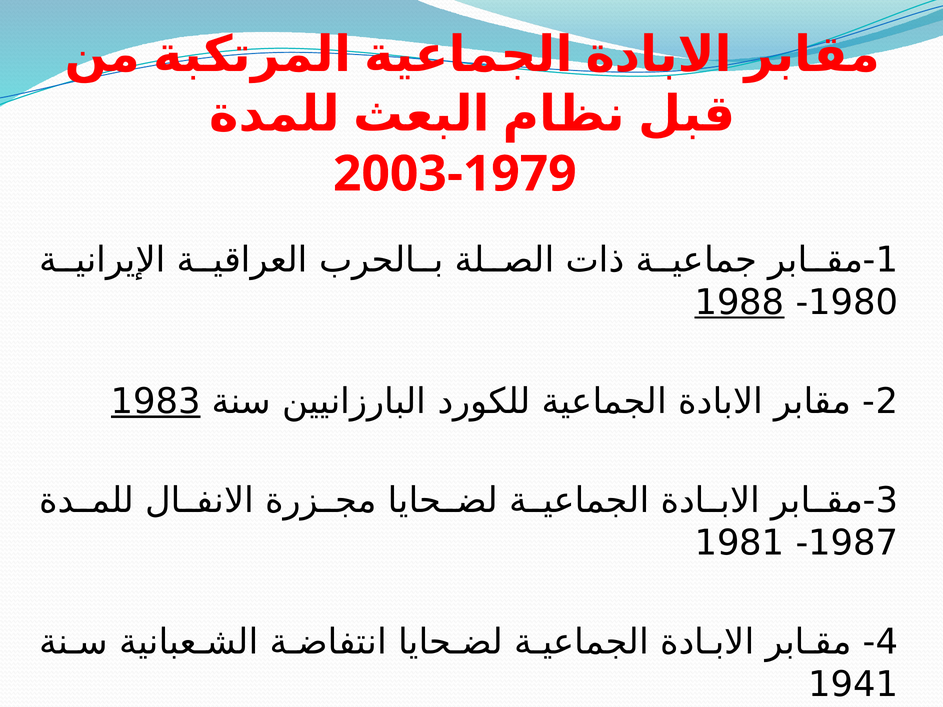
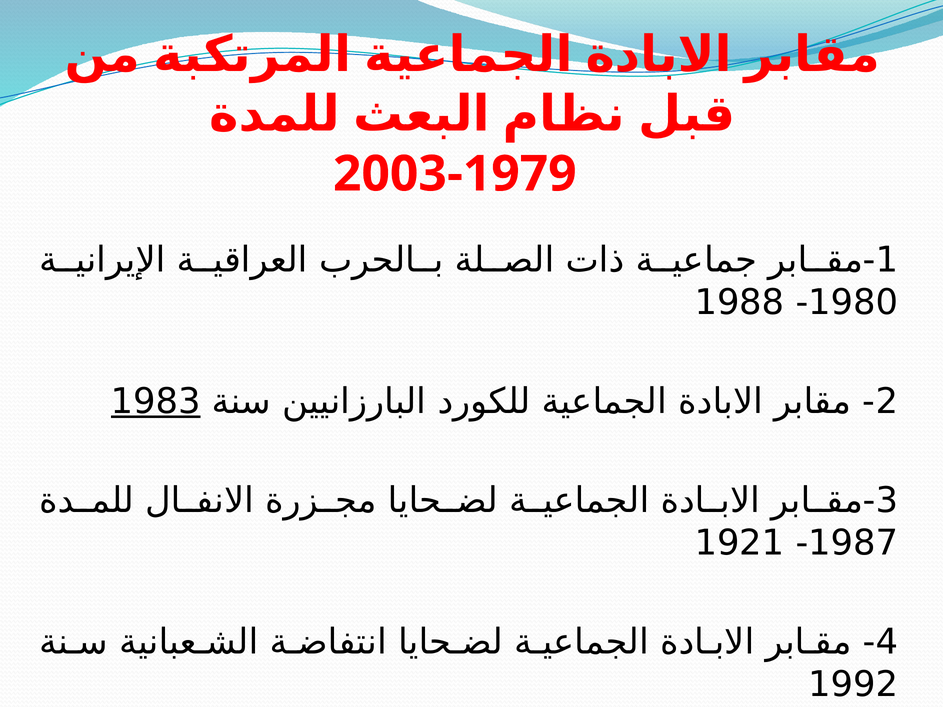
1988 underline: present -> none
1981: 1981 -> 1921
1941: 1941 -> 1992
